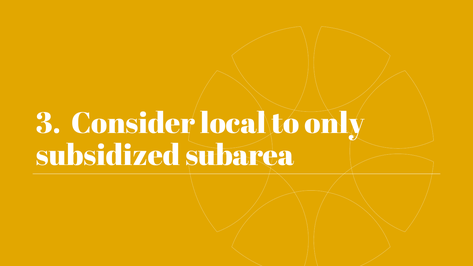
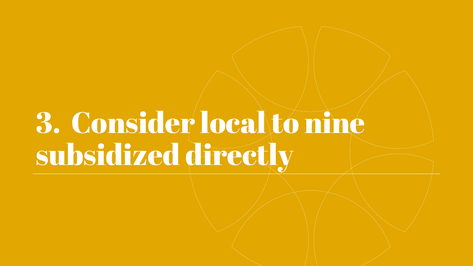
only: only -> nine
subarea: subarea -> directly
